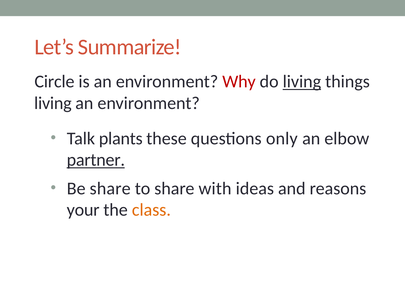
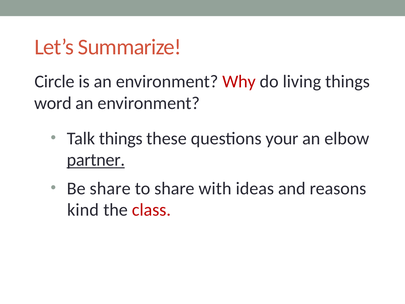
living at (302, 82) underline: present -> none
living at (53, 103): living -> word
Talk plants: plants -> things
only: only -> your
your: your -> kind
class colour: orange -> red
